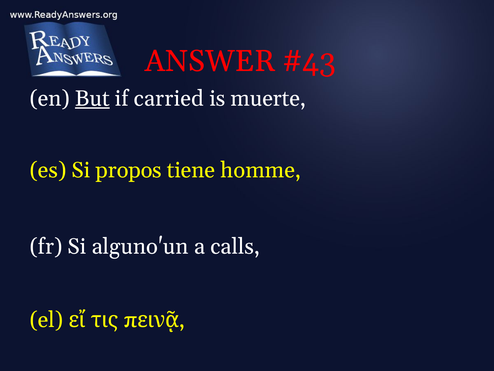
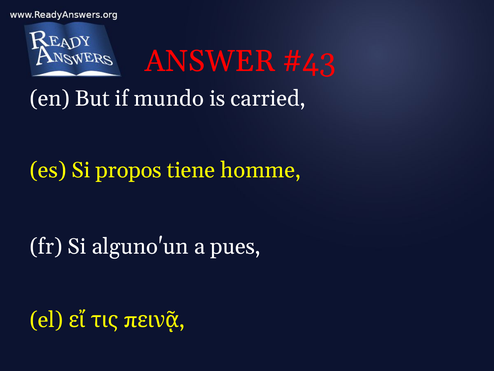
But underline: present -> none
carried: carried -> mundo
muerte: muerte -> carried
calls: calls -> pues
